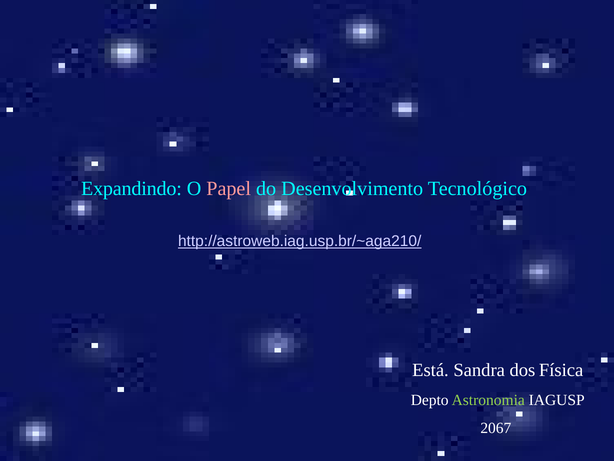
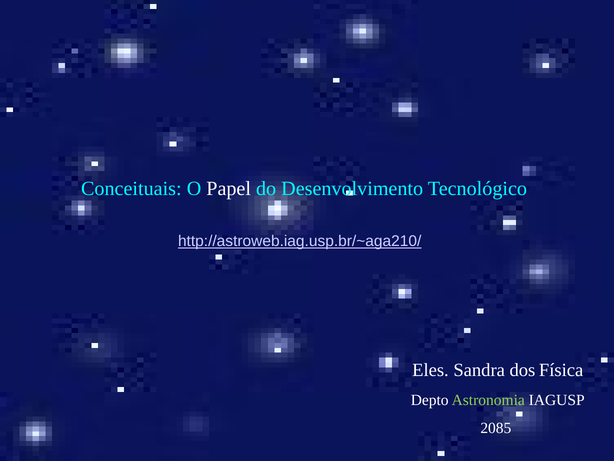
Expandindo: Expandindo -> Conceituais
Papel colour: pink -> white
Está: Está -> Eles
2067: 2067 -> 2085
